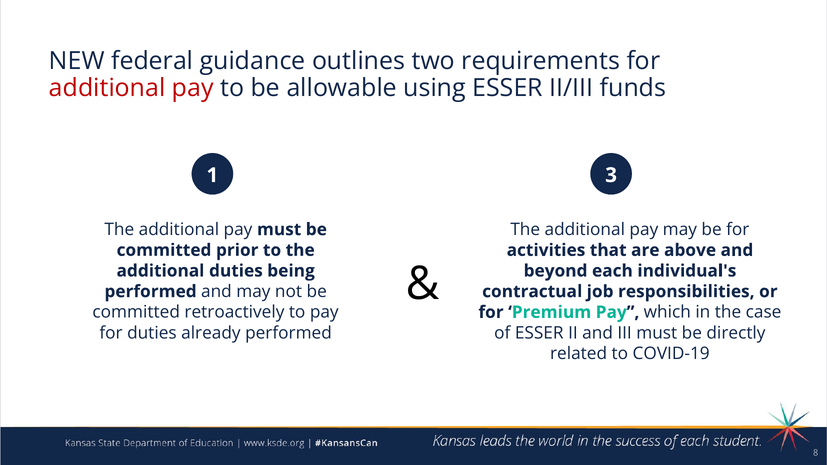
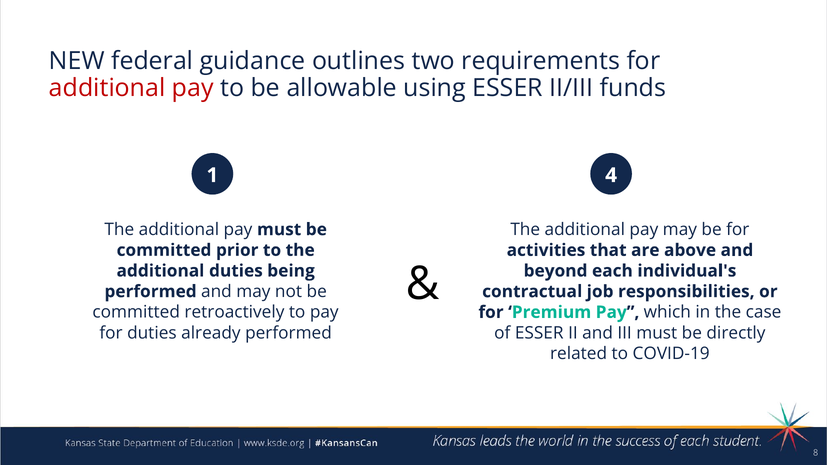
3: 3 -> 4
